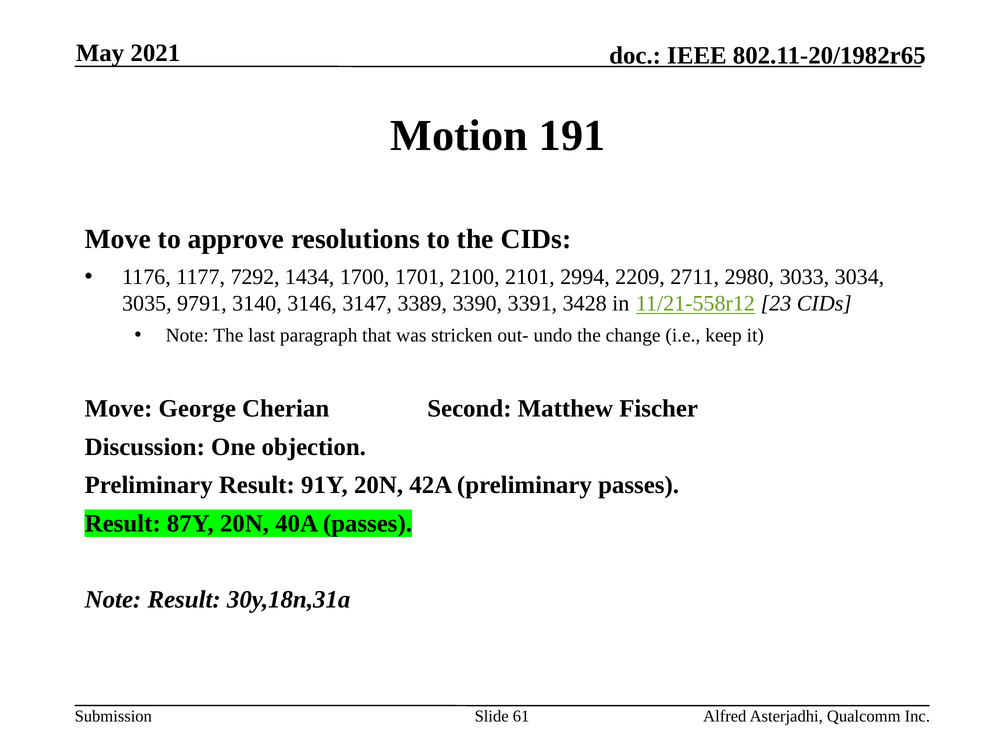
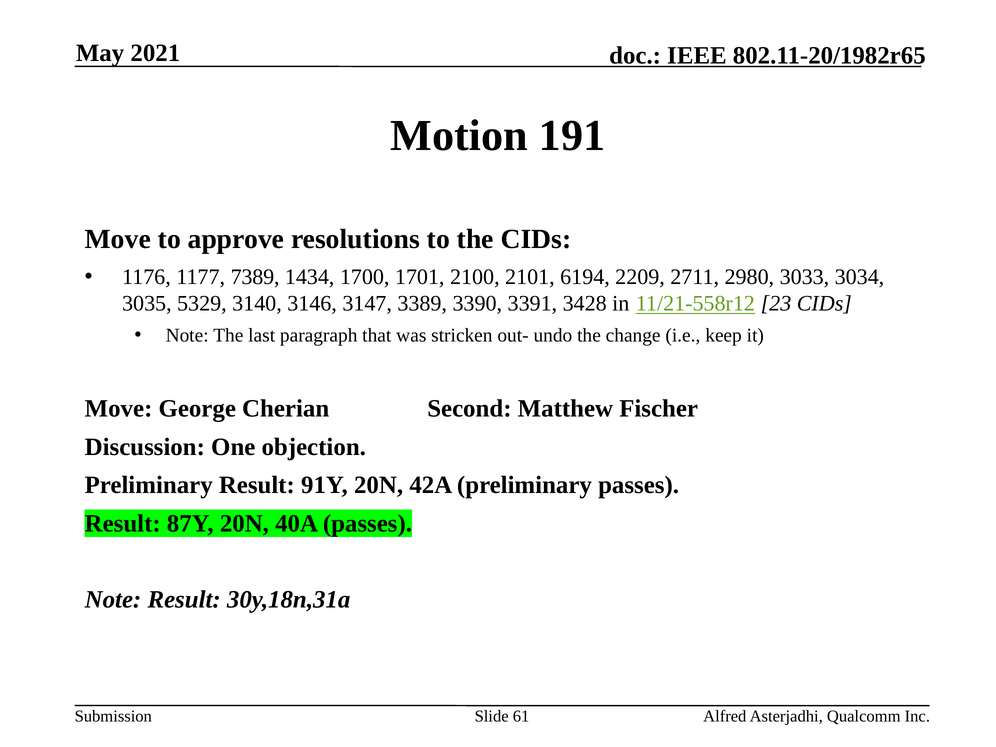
7292: 7292 -> 7389
2994: 2994 -> 6194
9791: 9791 -> 5329
